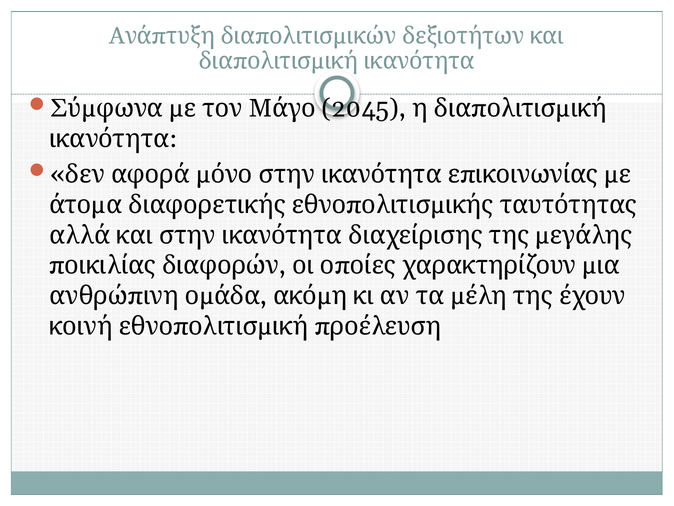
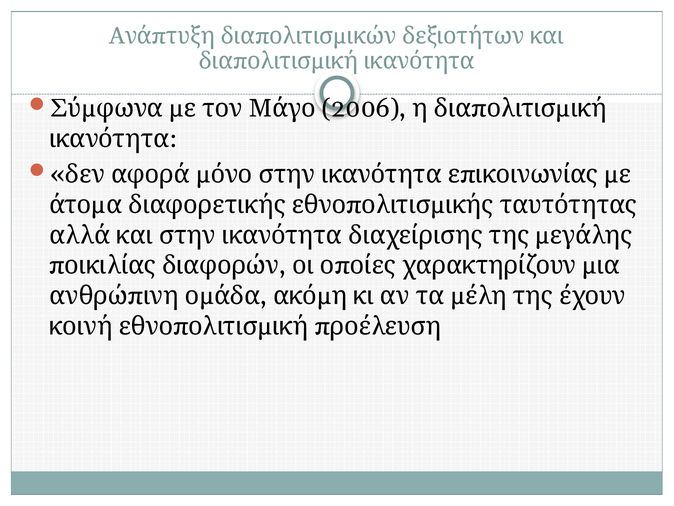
2045: 2045 -> 2006
